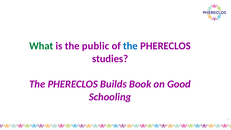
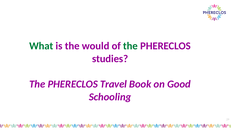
public: public -> would
the at (130, 46) colour: blue -> green
Builds: Builds -> Travel
